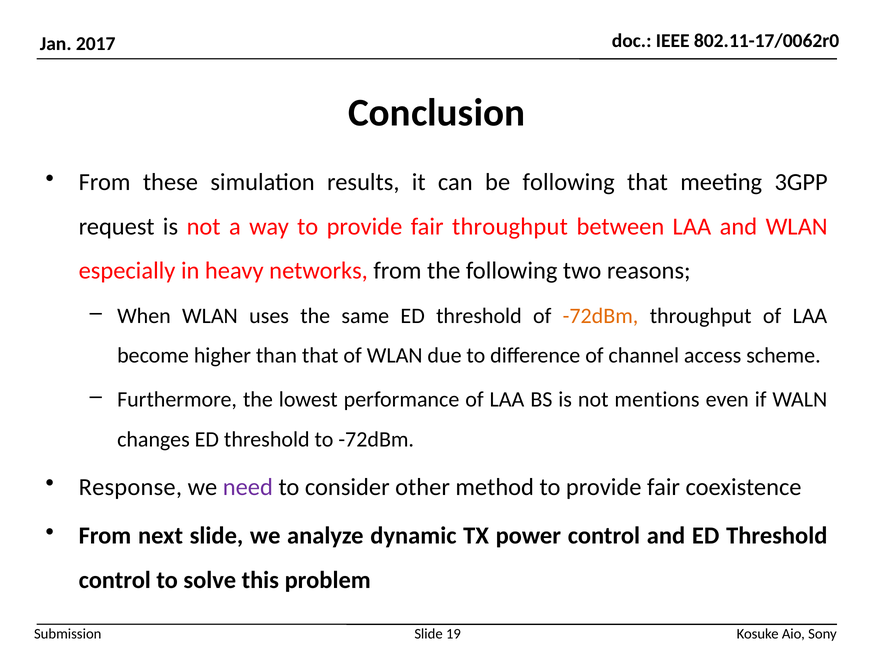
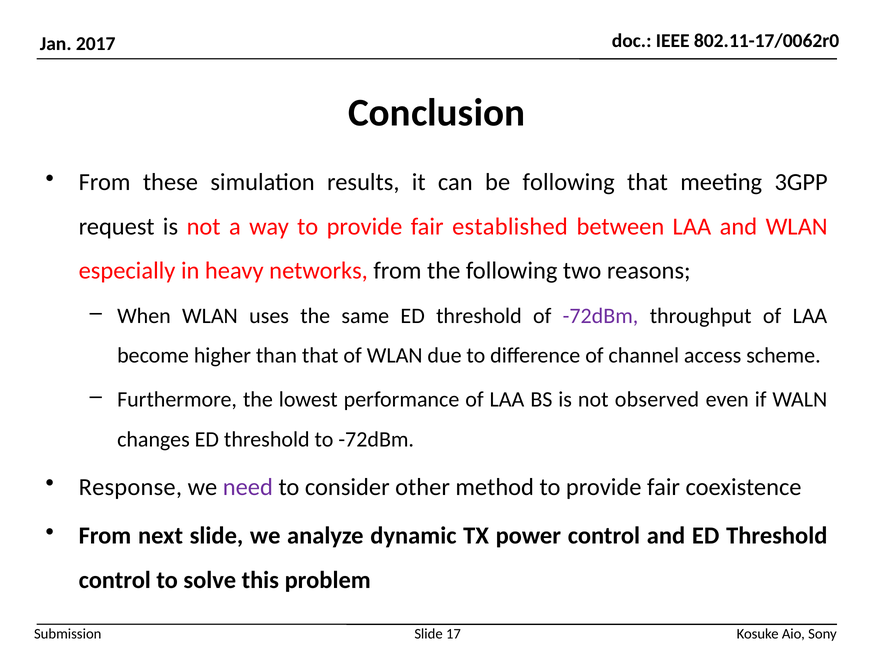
fair throughput: throughput -> established
-72dBm at (601, 316) colour: orange -> purple
mentions: mentions -> observed
19: 19 -> 17
